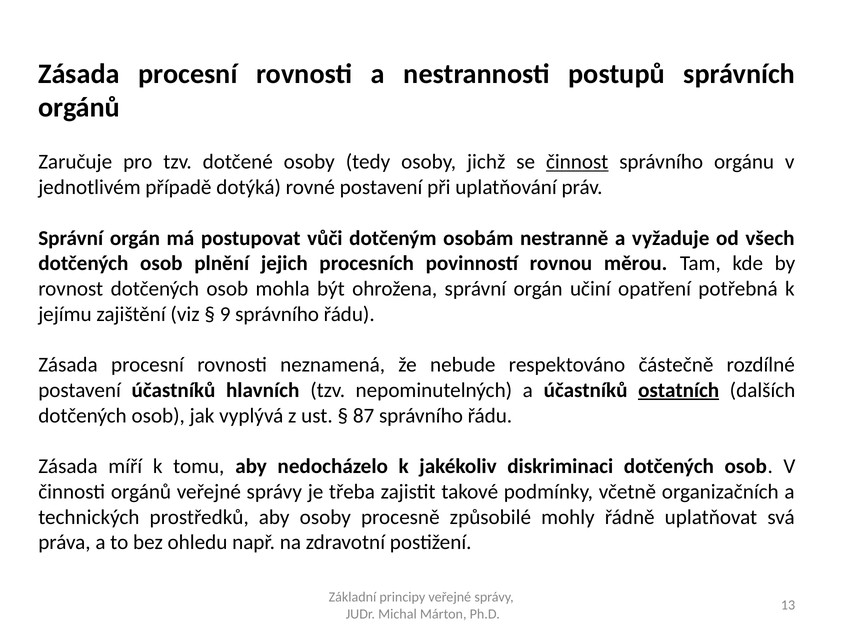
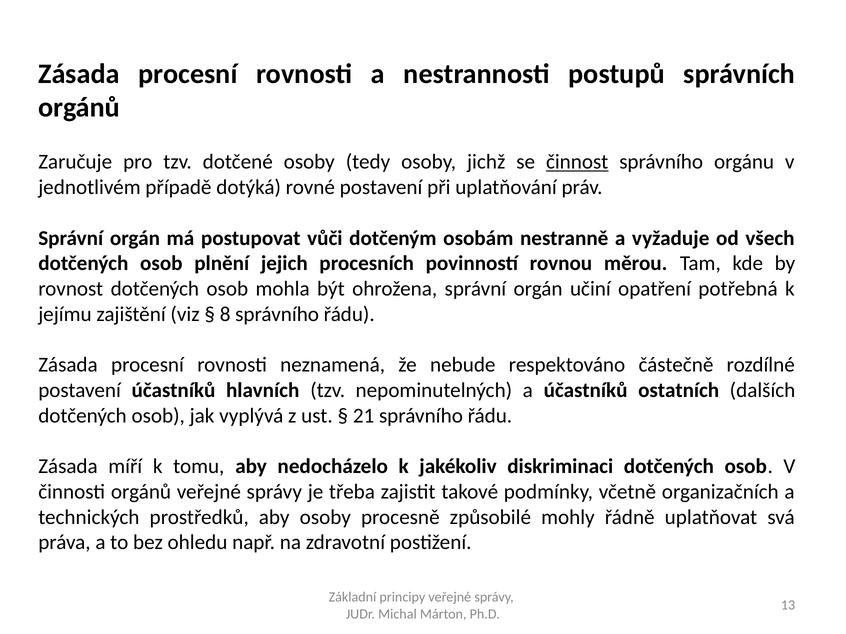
9: 9 -> 8
ostatních underline: present -> none
87: 87 -> 21
